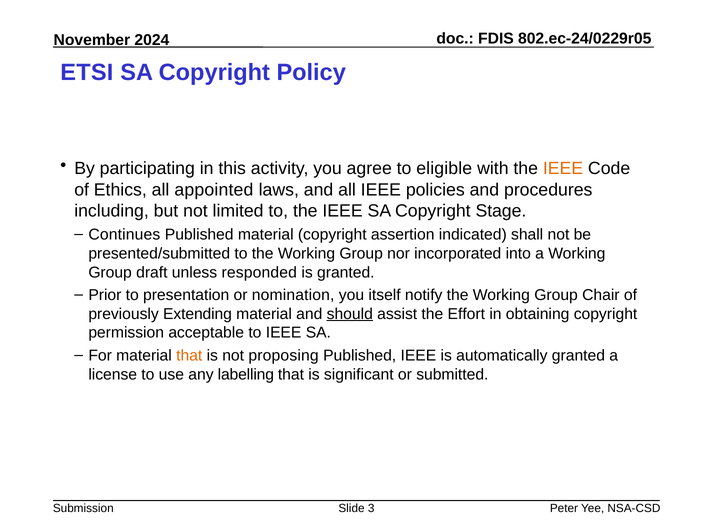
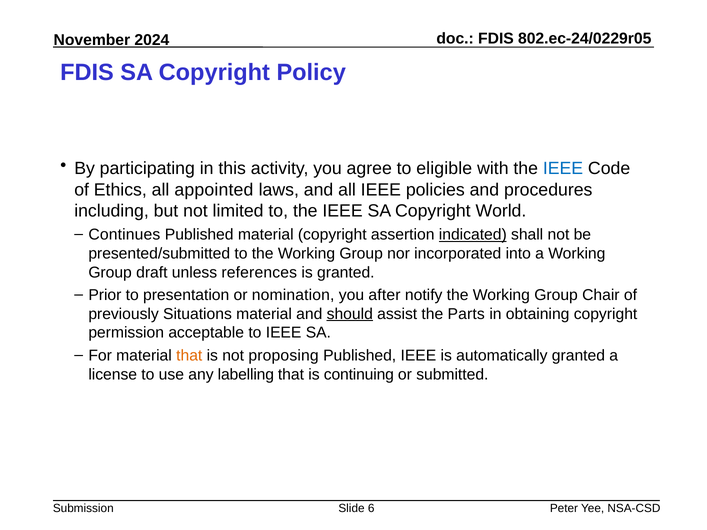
ETSI at (87, 72): ETSI -> FDIS
IEEE at (563, 169) colour: orange -> blue
Stage: Stage -> World
indicated underline: none -> present
responded: responded -> references
itself: itself -> after
Extending: Extending -> Situations
Effort: Effort -> Parts
significant: significant -> continuing
3: 3 -> 6
